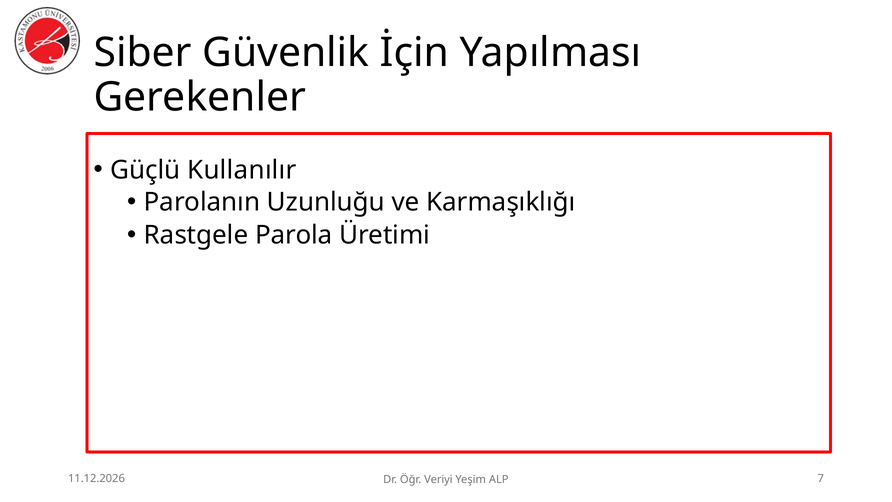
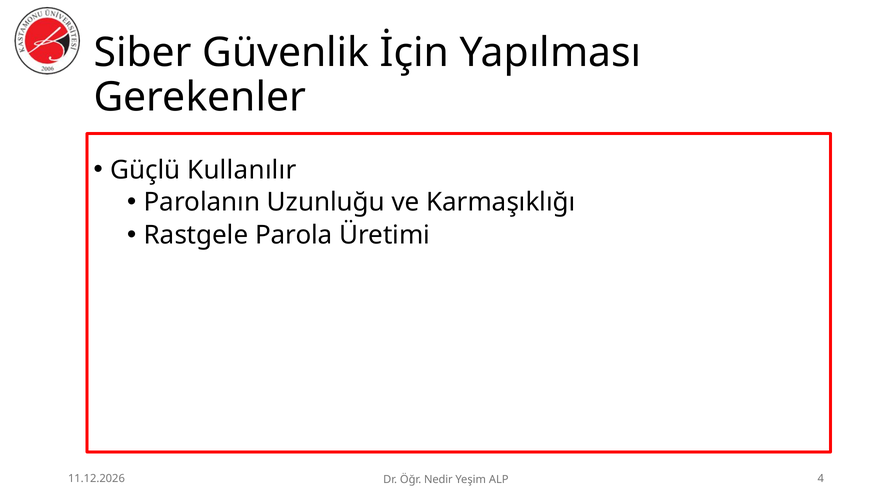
7: 7 -> 4
Veriyi: Veriyi -> Nedir
